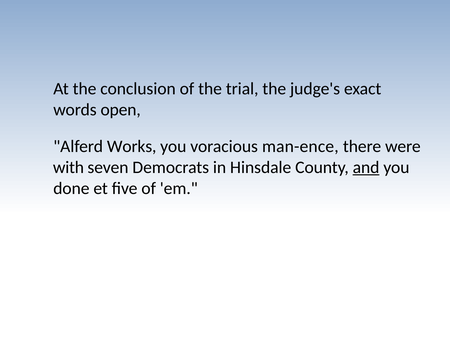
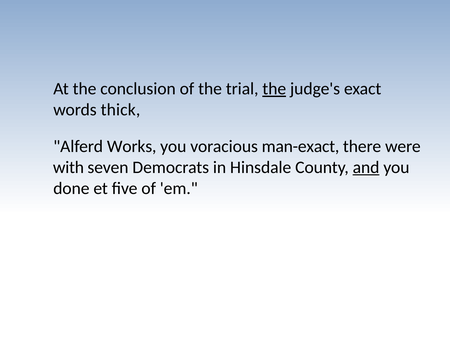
the at (274, 89) underline: none -> present
open: open -> thick
man-ence: man-ence -> man-exact
